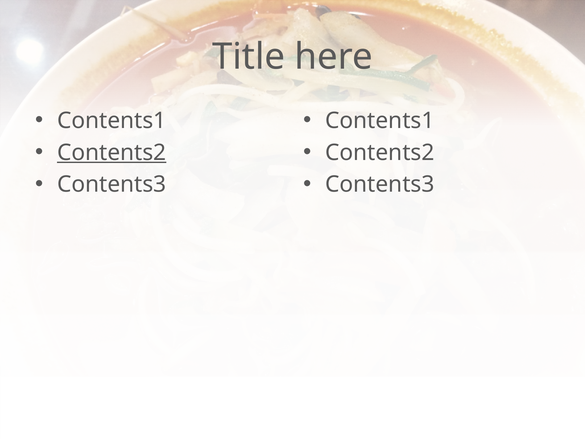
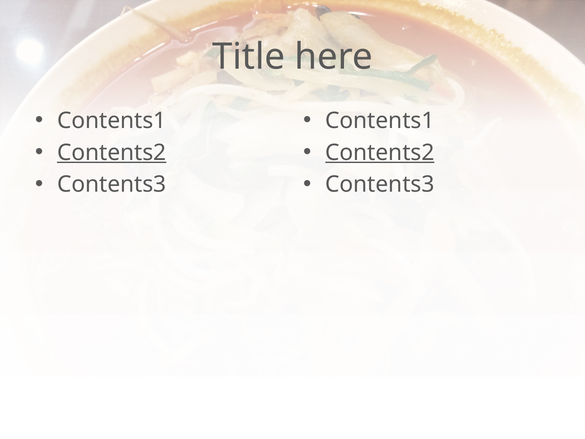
Contents2 at (380, 152) underline: none -> present
